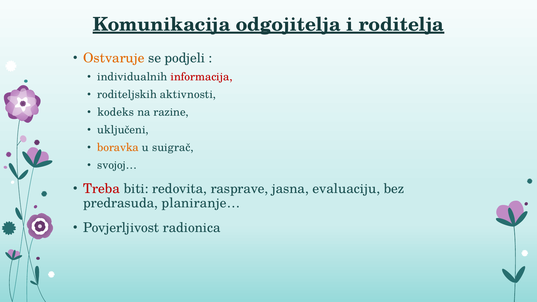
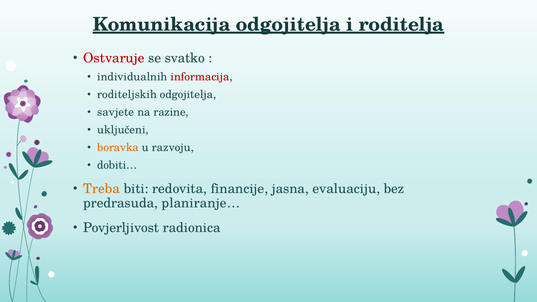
Ostvaruje colour: orange -> red
podjeli: podjeli -> svatko
roditeljskih aktivnosti: aktivnosti -> odgojitelja
kodeks: kodeks -> savjete
suigrač: suigrač -> razvoju
svojoj…: svojoj… -> dobiti…
Treba colour: red -> orange
rasprave: rasprave -> financije
